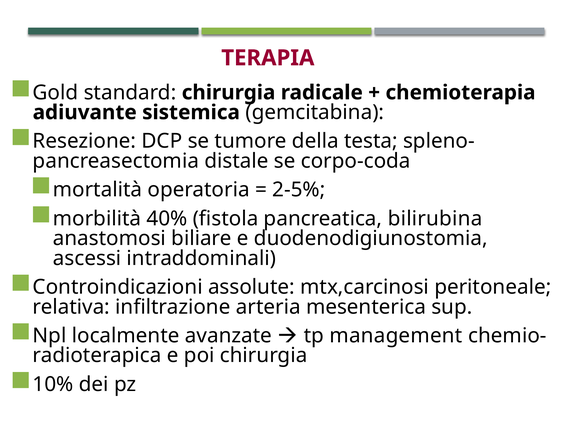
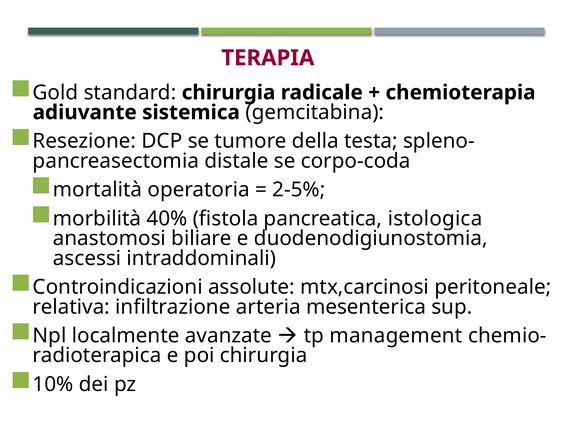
bilirubina: bilirubina -> istologica
